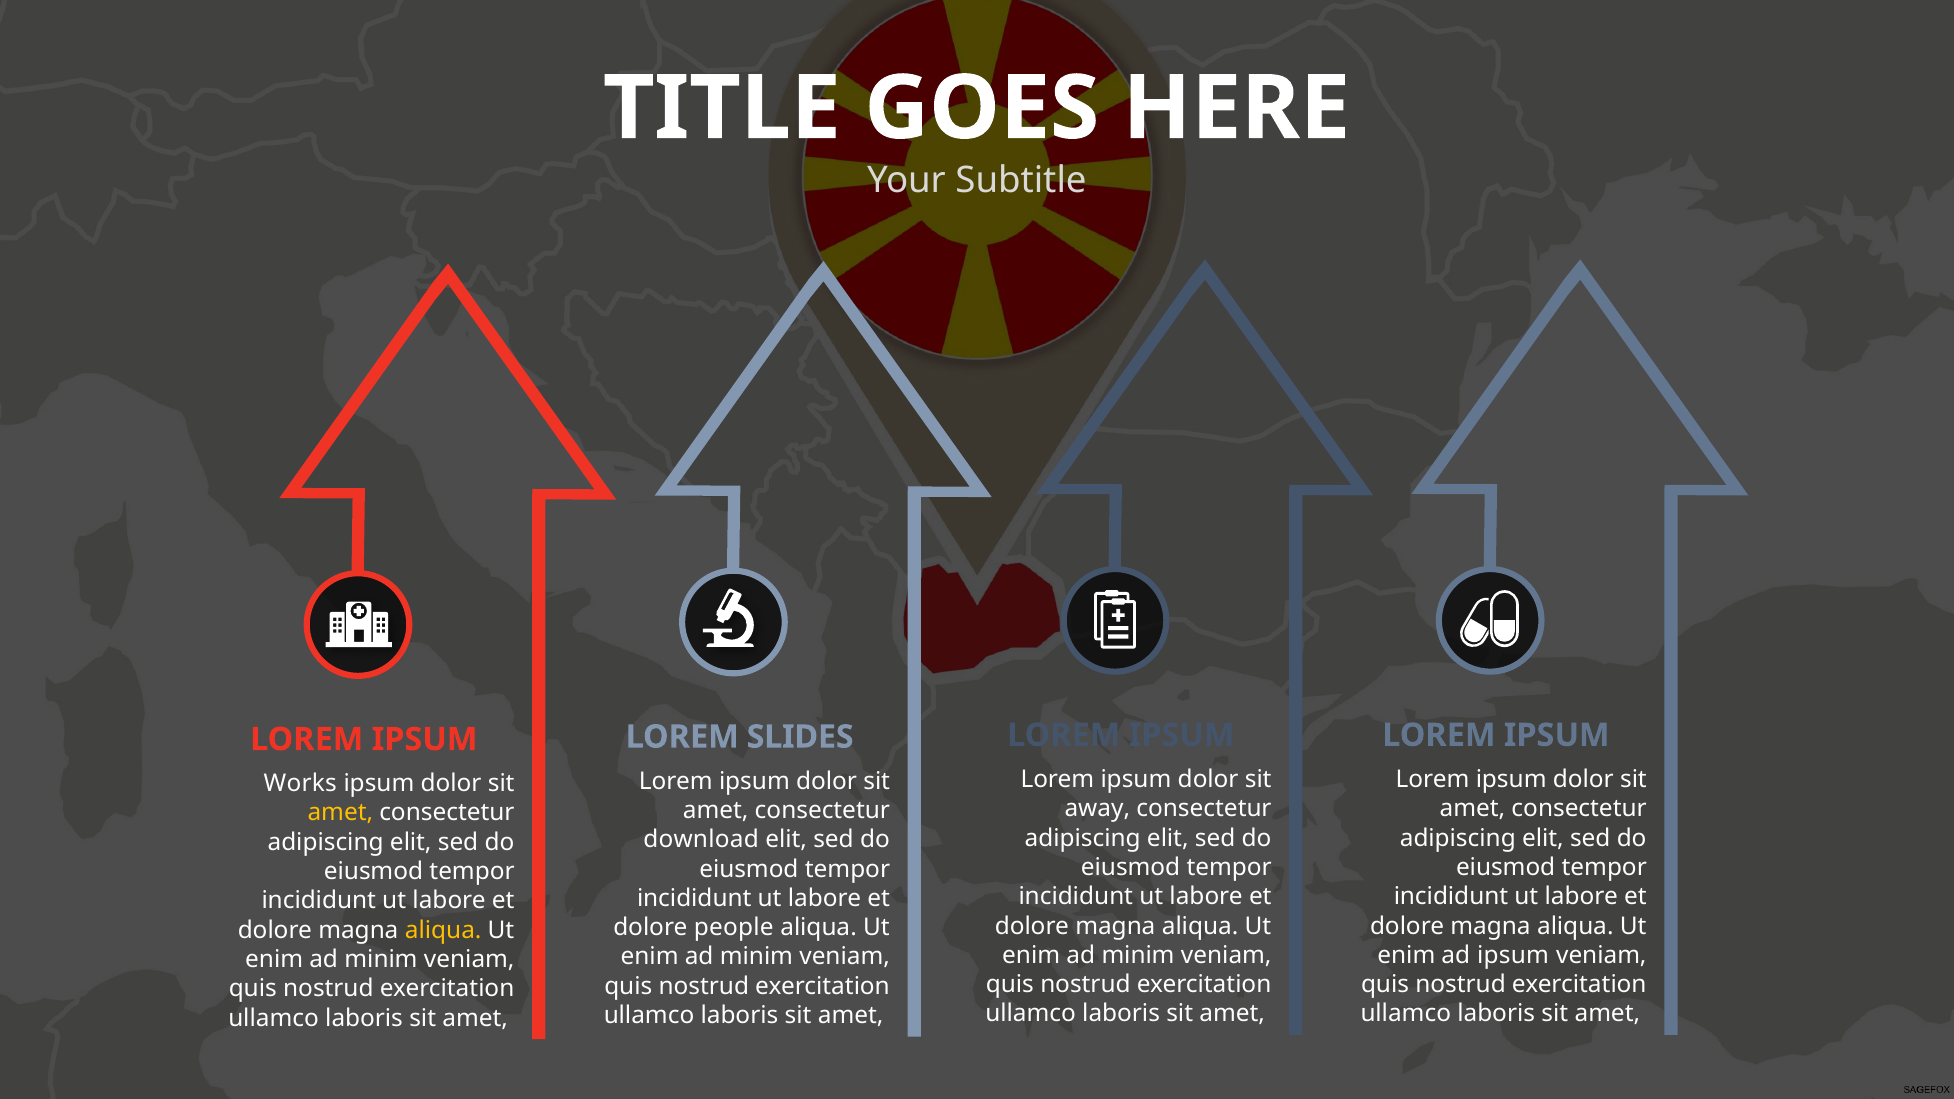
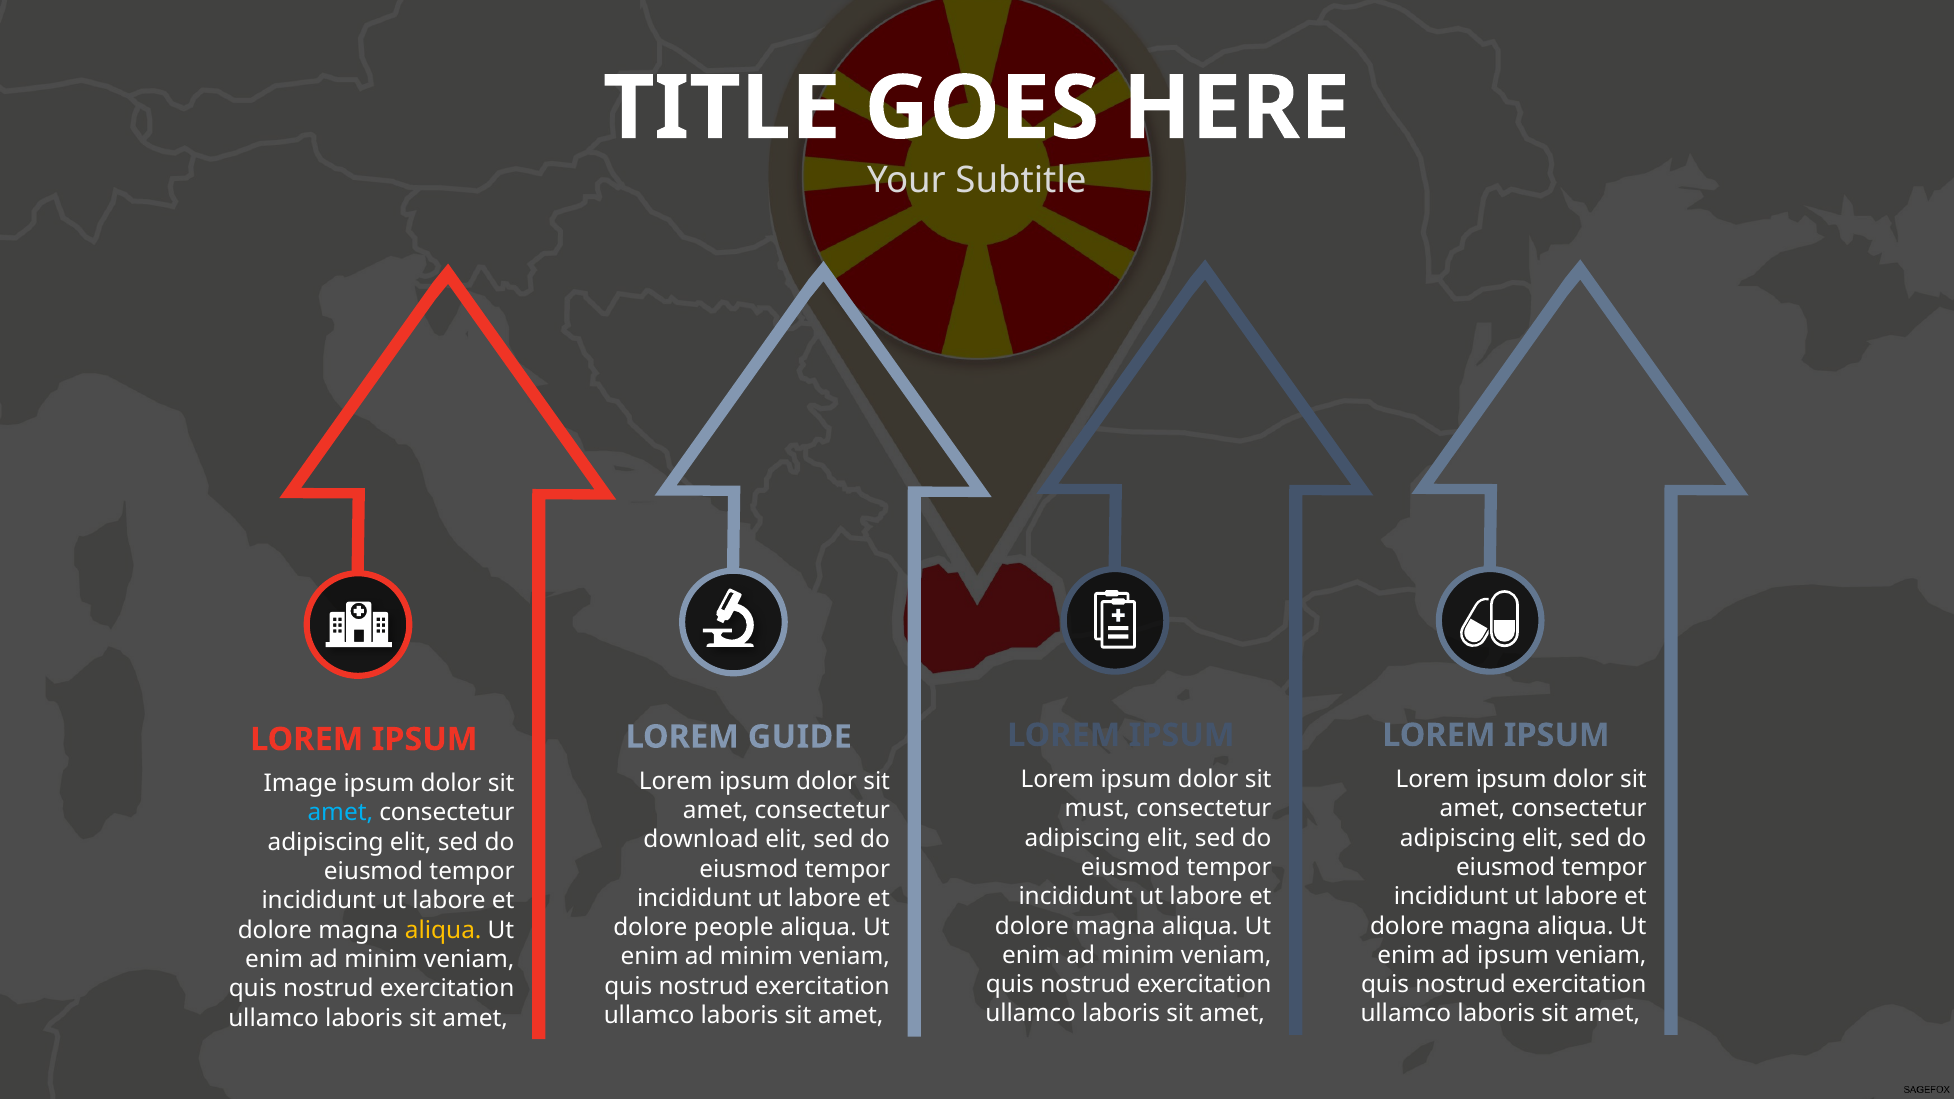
SLIDES: SLIDES -> GUIDE
Works: Works -> Image
away: away -> must
amet at (340, 813) colour: yellow -> light blue
